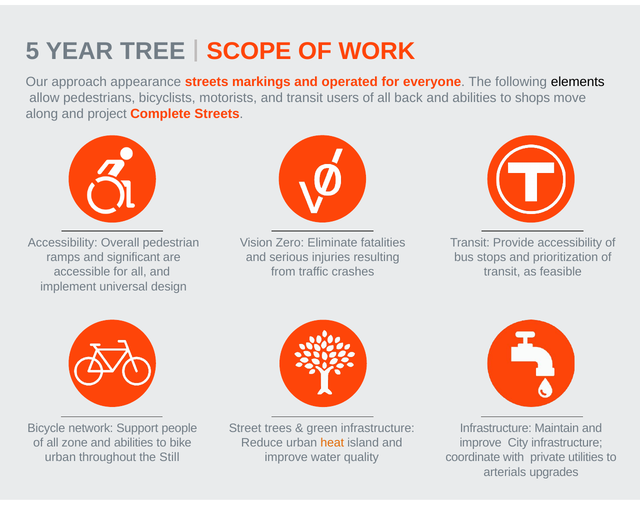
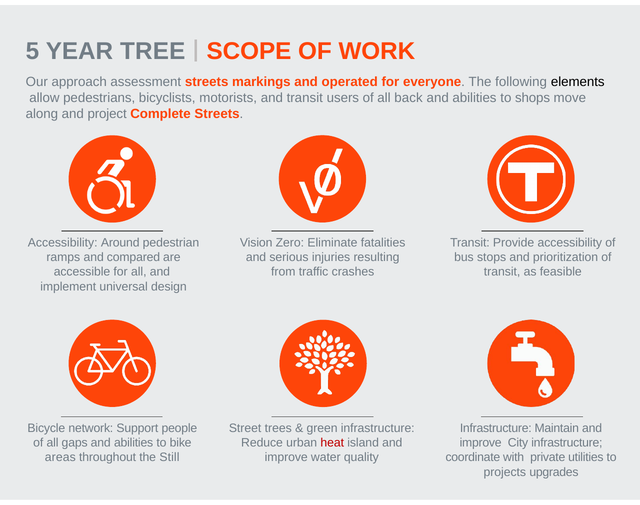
appearance: appearance -> assessment
Overall: Overall -> Around
significant: significant -> compared
zone: zone -> gaps
heat colour: orange -> red
urban at (60, 457): urban -> areas
arterials: arterials -> projects
